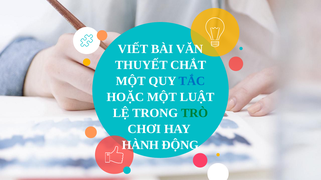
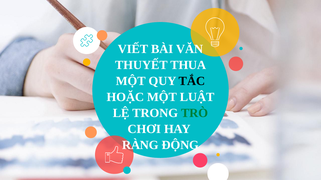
CHẮT: CHẮT -> THUA
TẮC colour: blue -> black
HÀNH: HÀNH -> RÀNG
